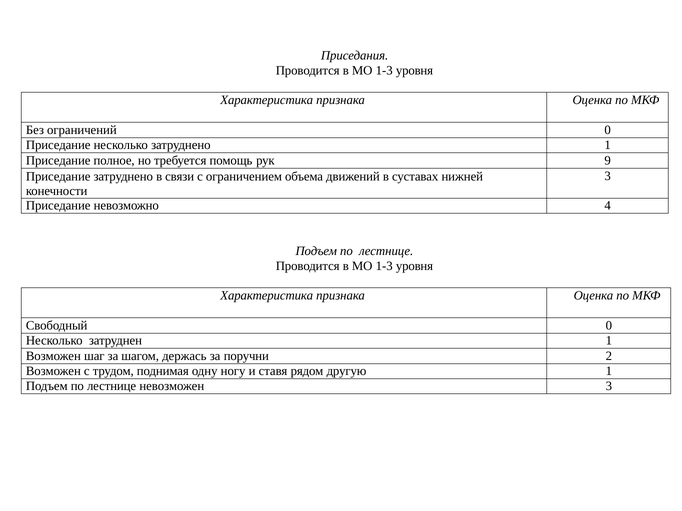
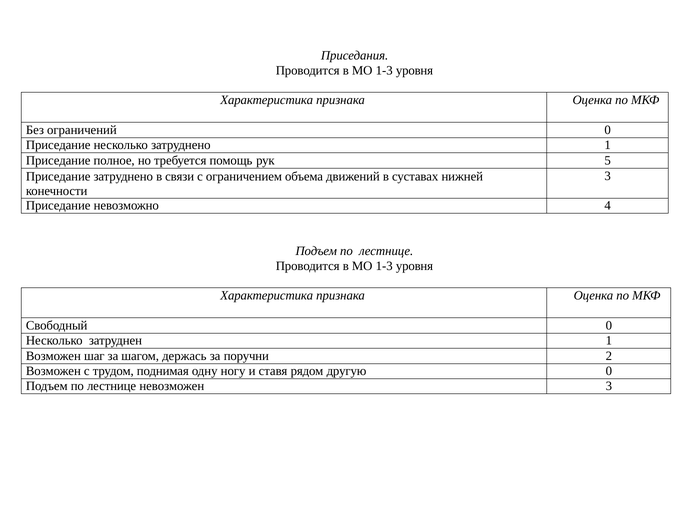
9: 9 -> 5
другую 1: 1 -> 0
